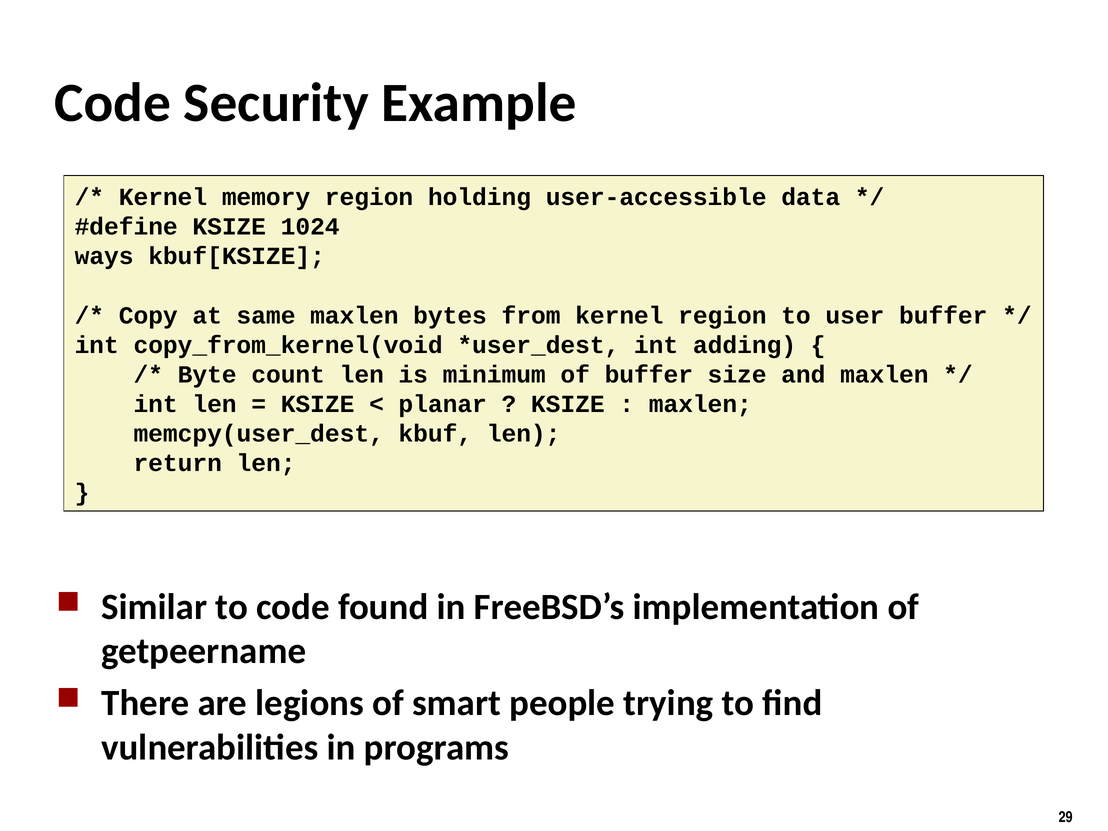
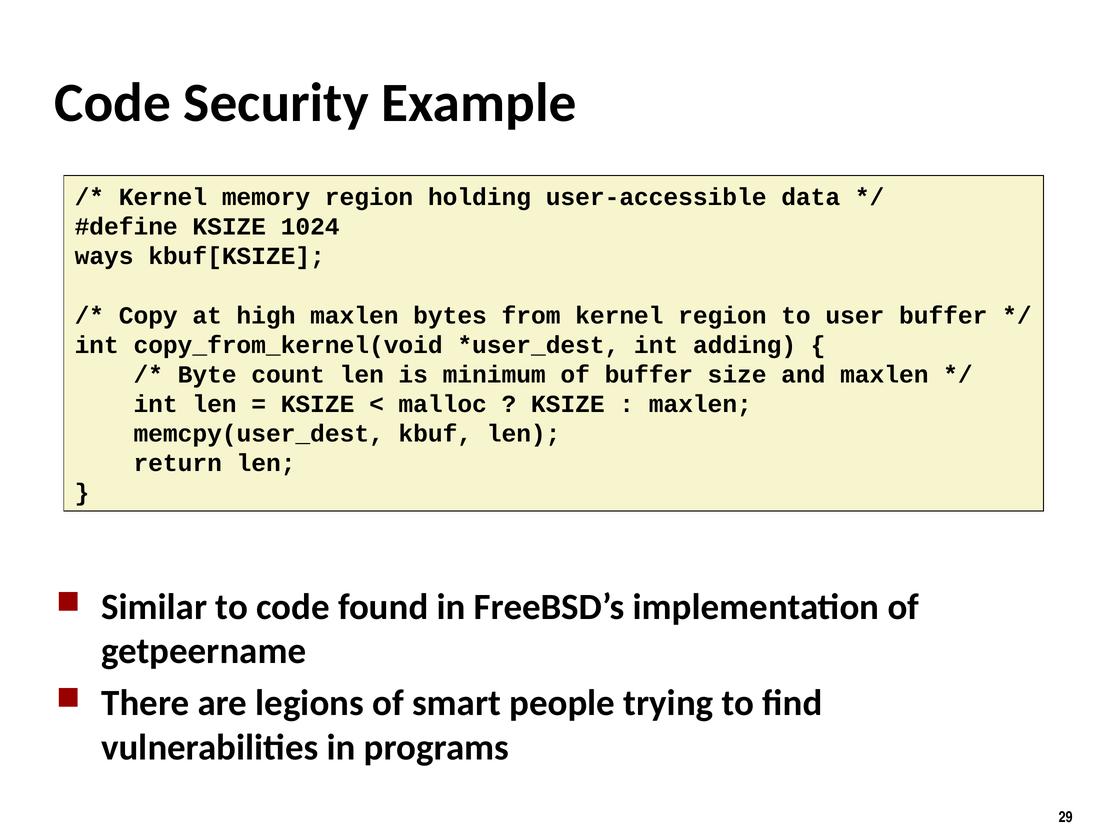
same: same -> high
planar: planar -> malloc
